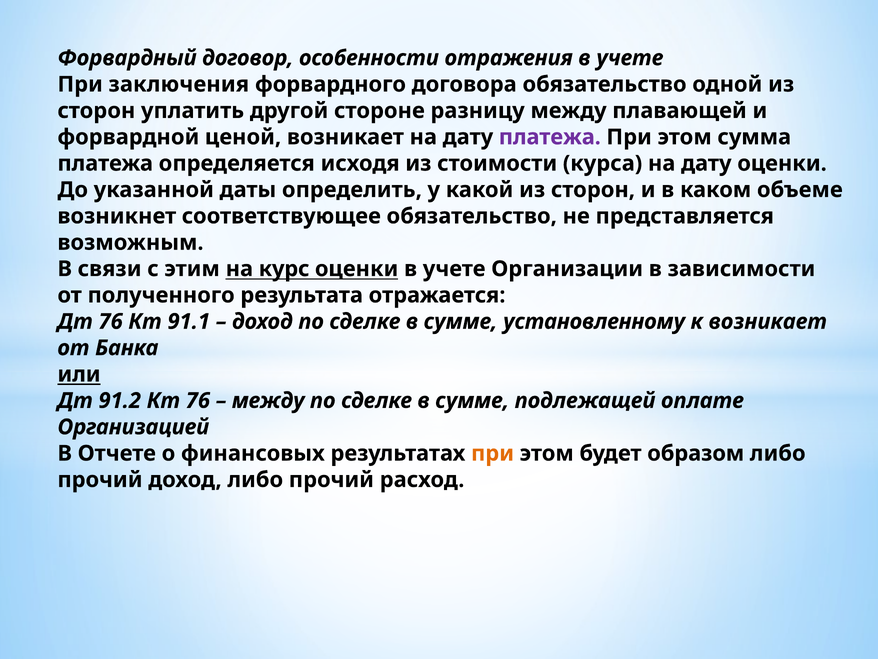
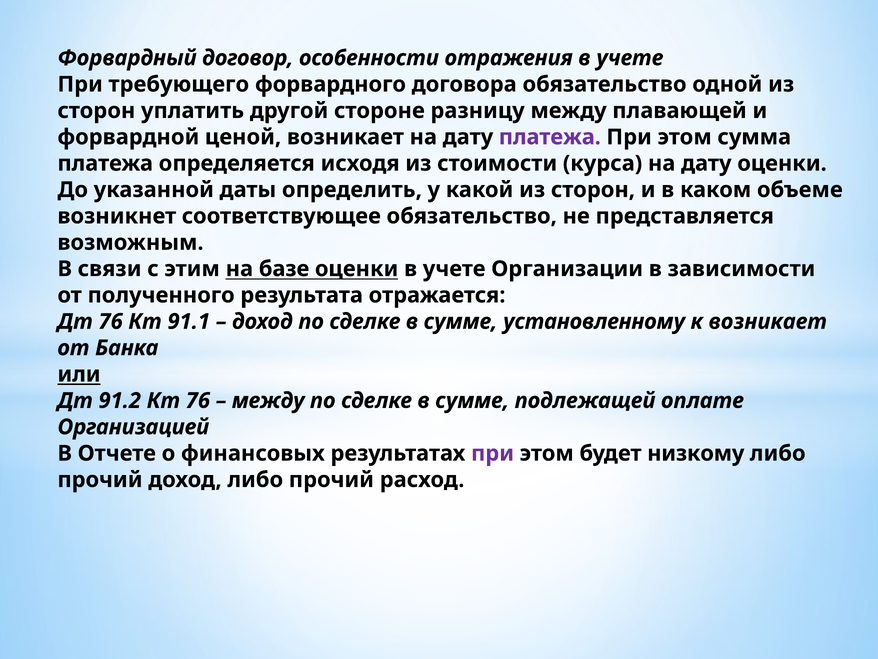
заключения: заключения -> требующего
курс: курс -> базе
при at (493, 453) colour: orange -> purple
образом: образом -> низкому
